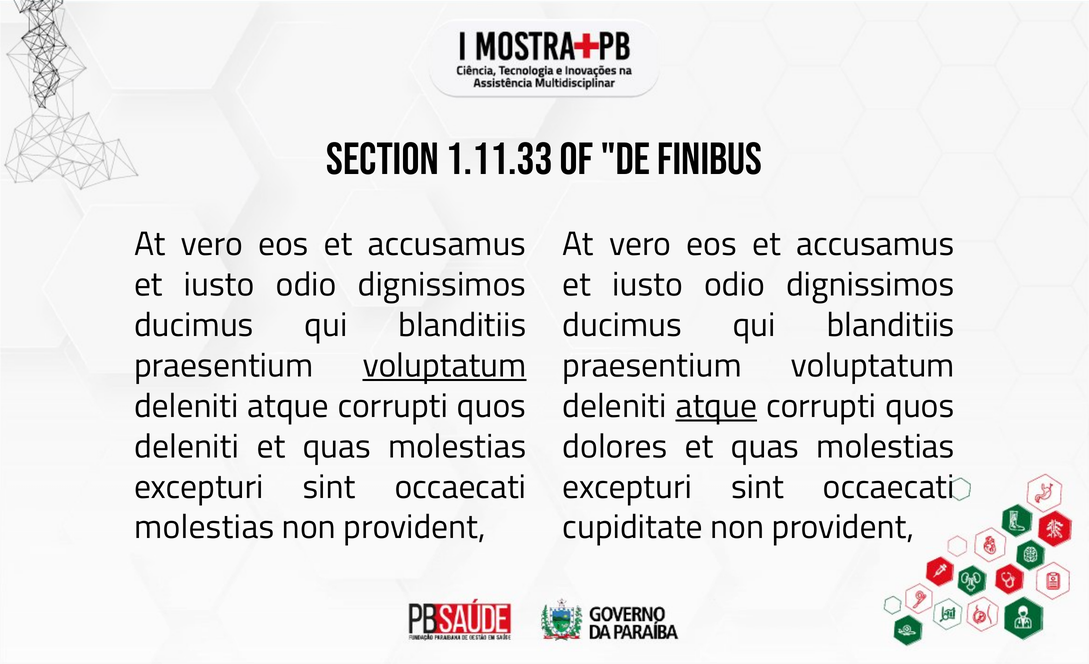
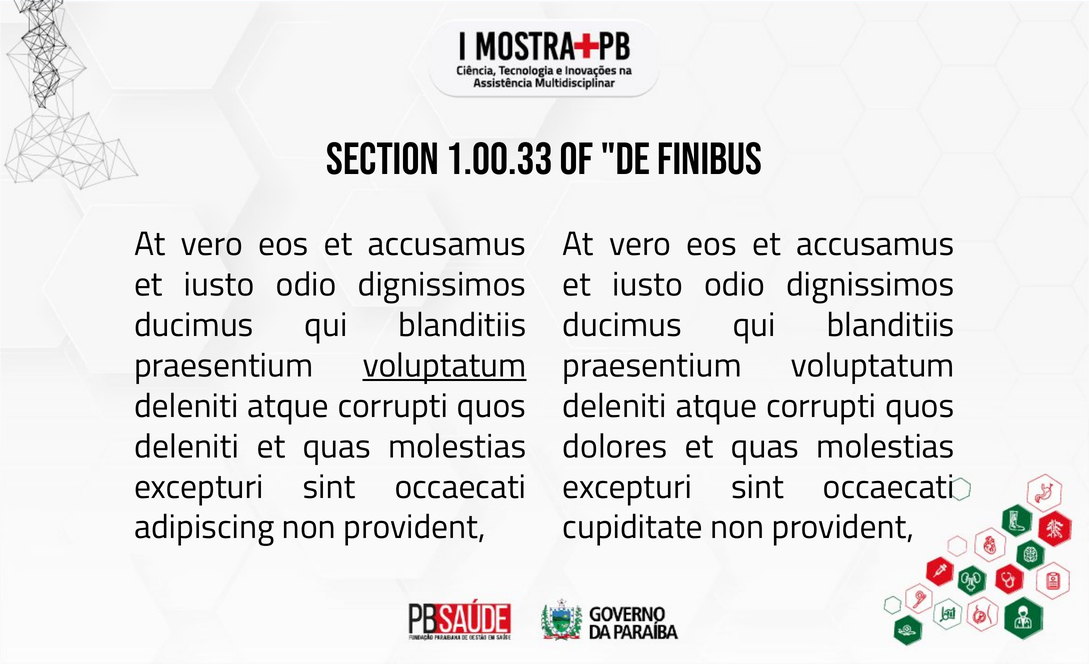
1.11.33: 1.11.33 -> 1.00.33
atque at (716, 406) underline: present -> none
molestias at (204, 527): molestias -> adipiscing
